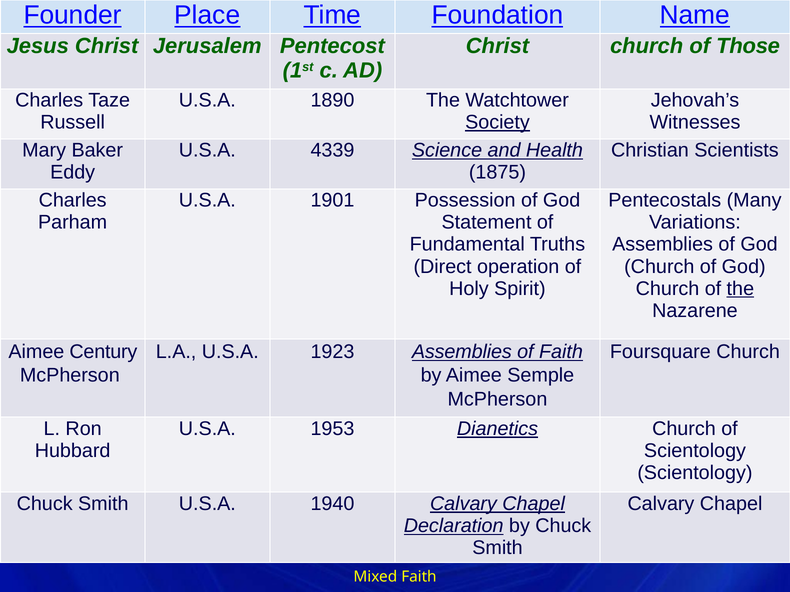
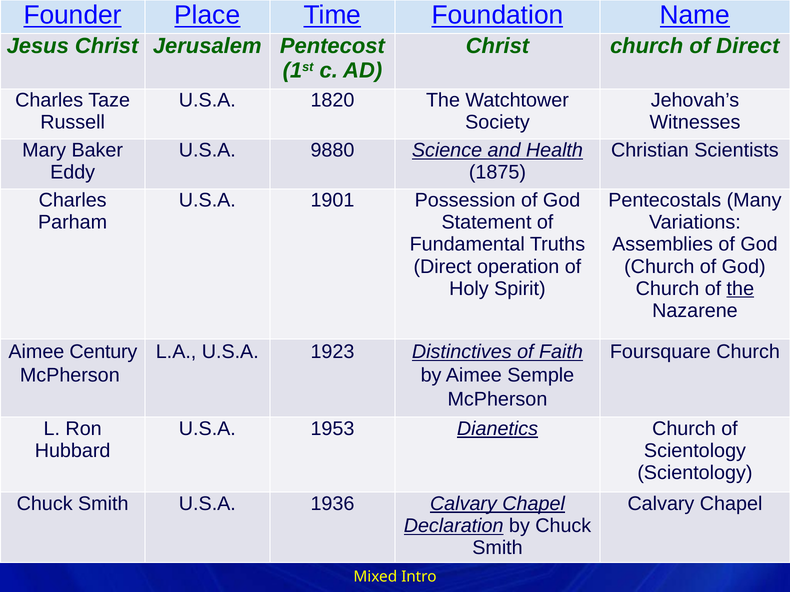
of Those: Those -> Direct
1890: 1890 -> 1820
Society underline: present -> none
4339: 4339 -> 9880
1923 Assemblies: Assemblies -> Distinctives
1940: 1940 -> 1936
Mixed Faith: Faith -> Intro
